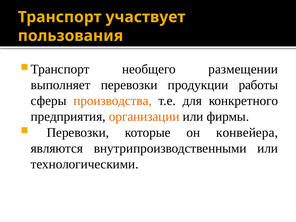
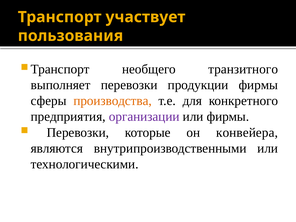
размещении: размещении -> транзитного
продукции работы: работы -> фирмы
организации colour: orange -> purple
